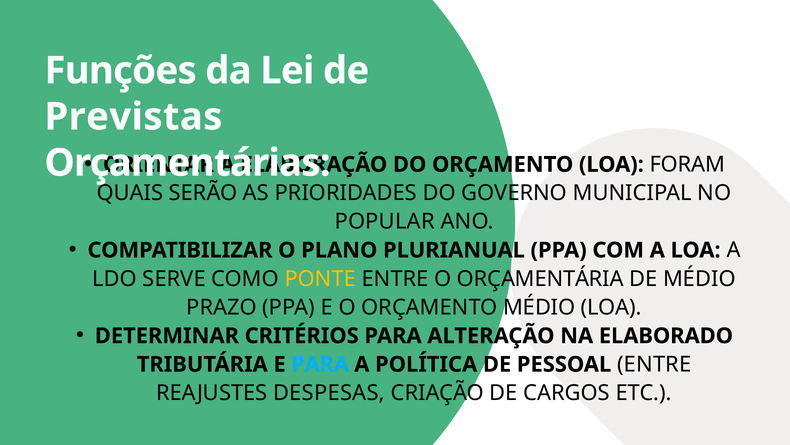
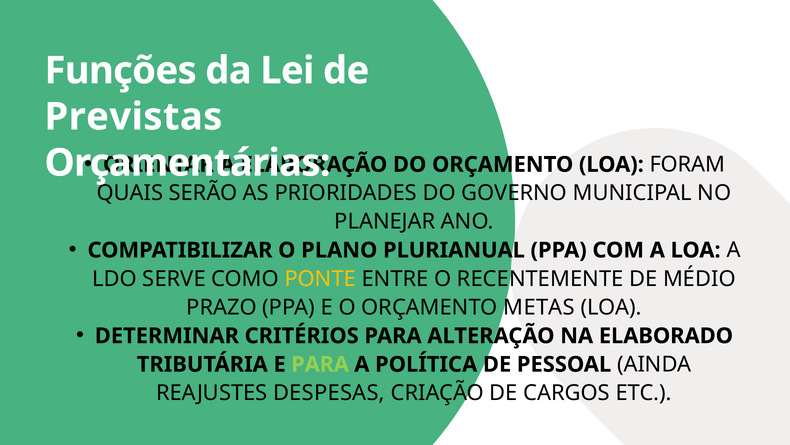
POPULAR: POPULAR -> PLANEJAR
ORÇAMENTÁRIA: ORÇAMENTÁRIA -> RECENTEMENTE
ORÇAMENTO MÉDIO: MÉDIO -> METAS
PARA at (320, 364) colour: light blue -> light green
PESSOAL ENTRE: ENTRE -> AINDA
